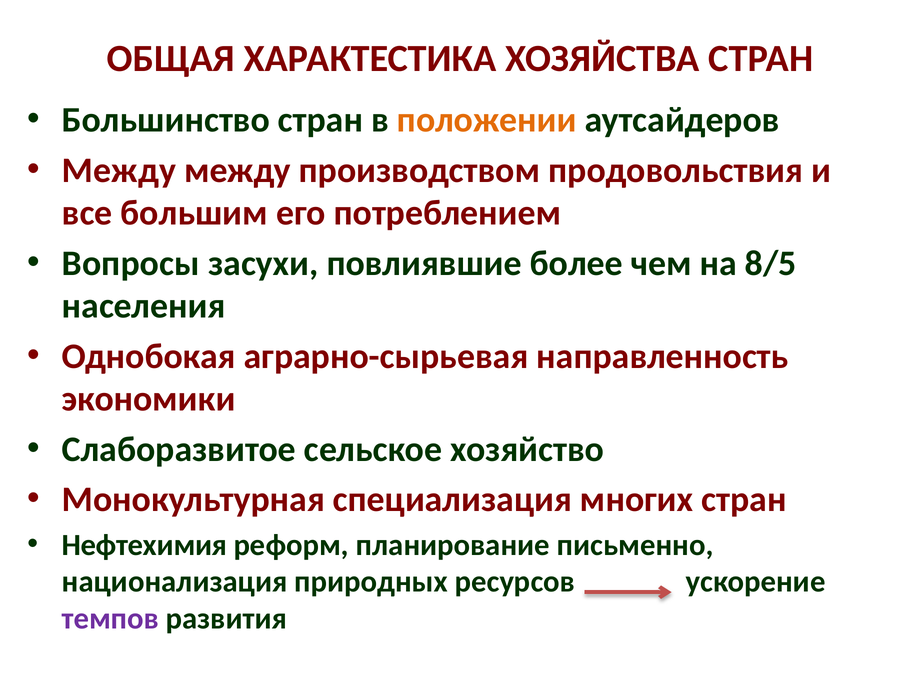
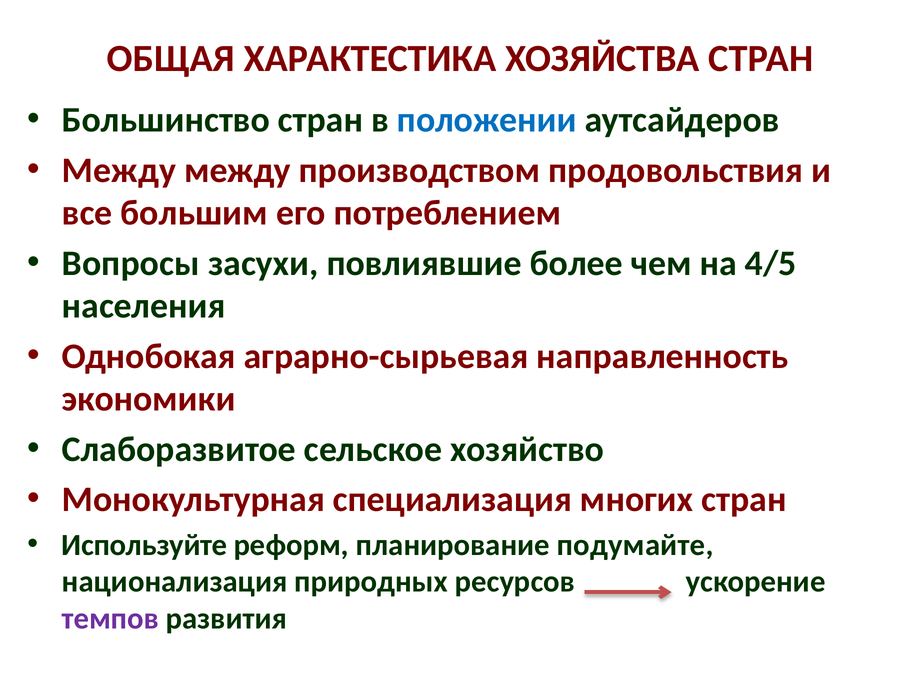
положении colour: orange -> blue
8/5: 8/5 -> 4/5
Нефтехимия: Нефтехимия -> Используйте
письменно: письменно -> подумайте
